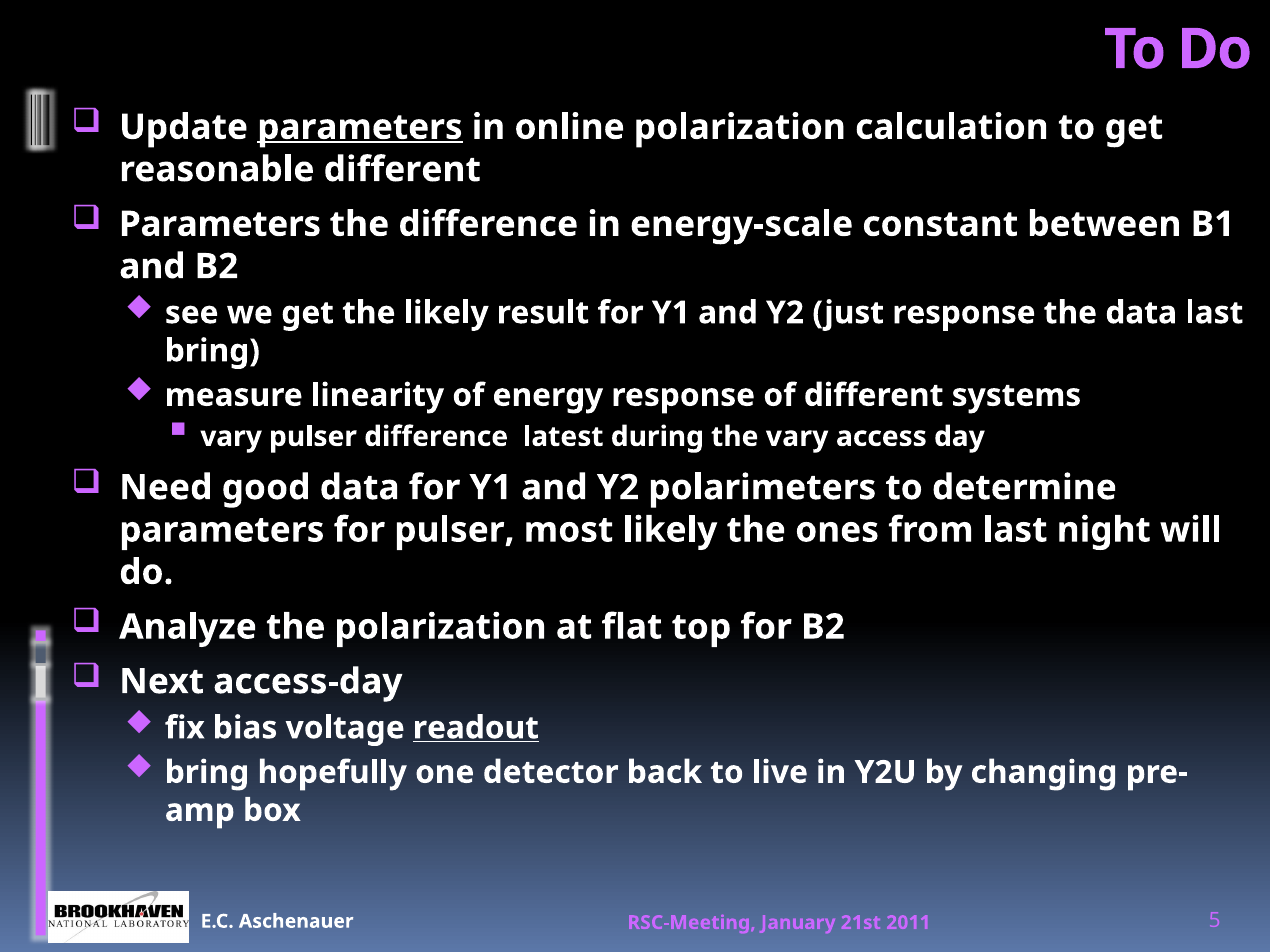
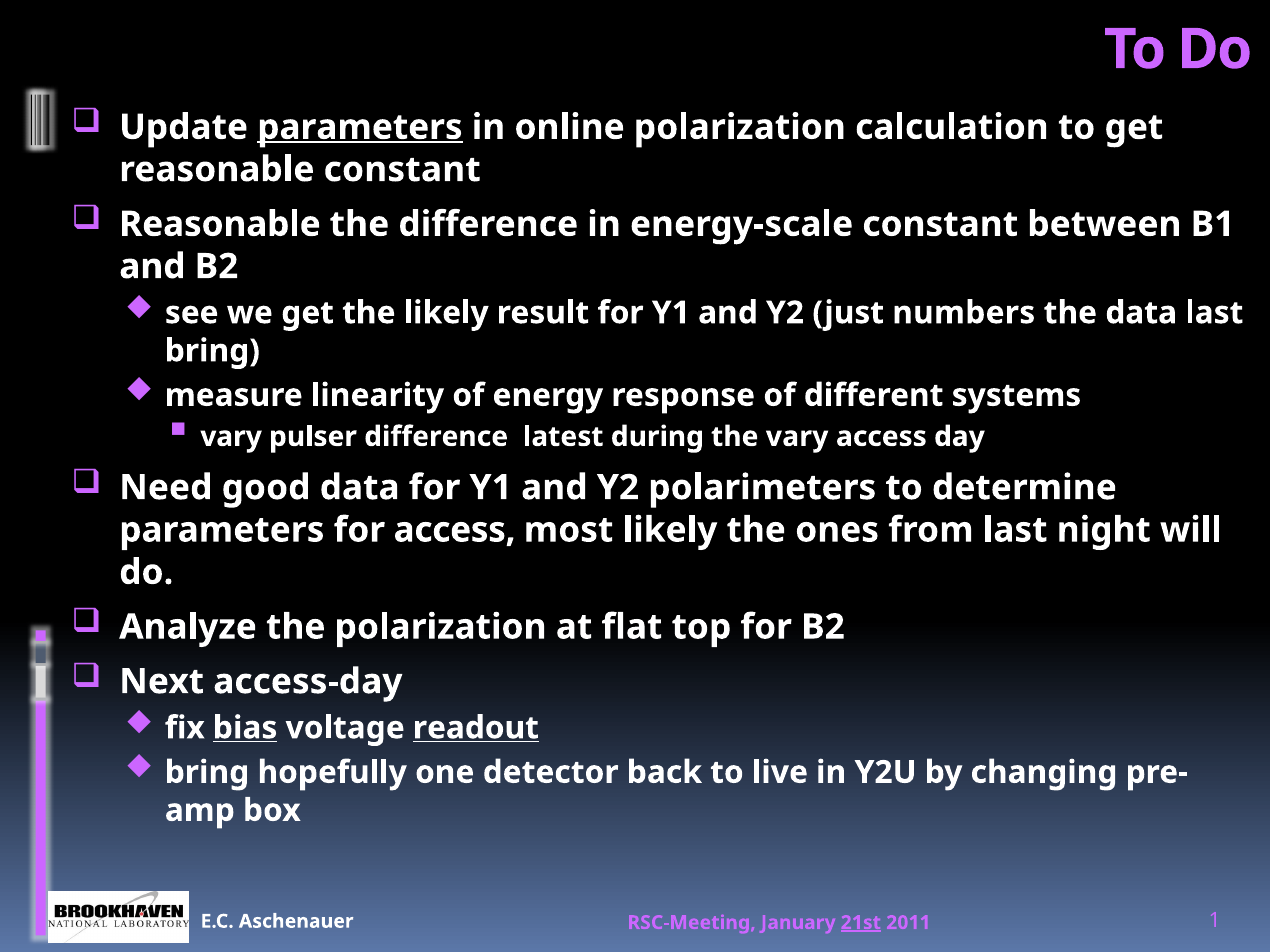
reasonable different: different -> constant
Parameters at (220, 224): Parameters -> Reasonable
just response: response -> numbers
for pulser: pulser -> access
bias underline: none -> present
21st underline: none -> present
5: 5 -> 1
